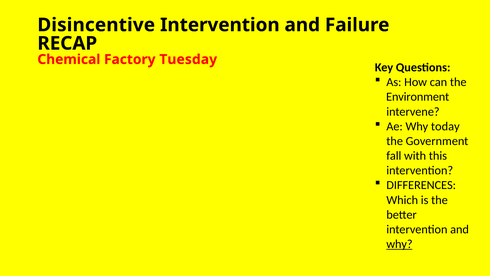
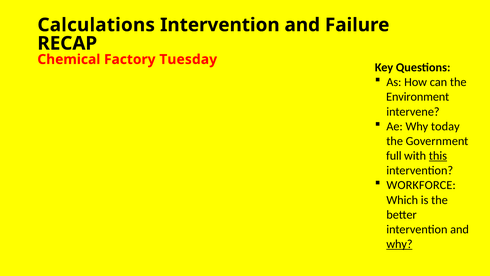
Disincentive: Disincentive -> Calculations
fall: fall -> full
this underline: none -> present
DIFFERENCES: DIFFERENCES -> WORKFORCE
